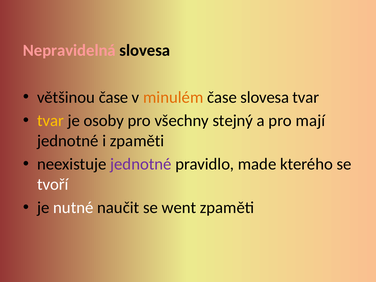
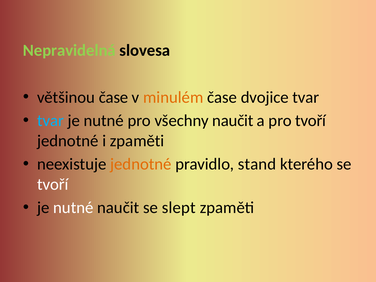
Nepravidelná colour: pink -> light green
čase slovesa: slovesa -> dvojice
tvar at (50, 121) colour: yellow -> light blue
osoby at (104, 121): osoby -> nutné
všechny stejný: stejný -> naučit
pro mají: mají -> tvoří
jednotné at (141, 164) colour: purple -> orange
made: made -> stand
went: went -> slept
